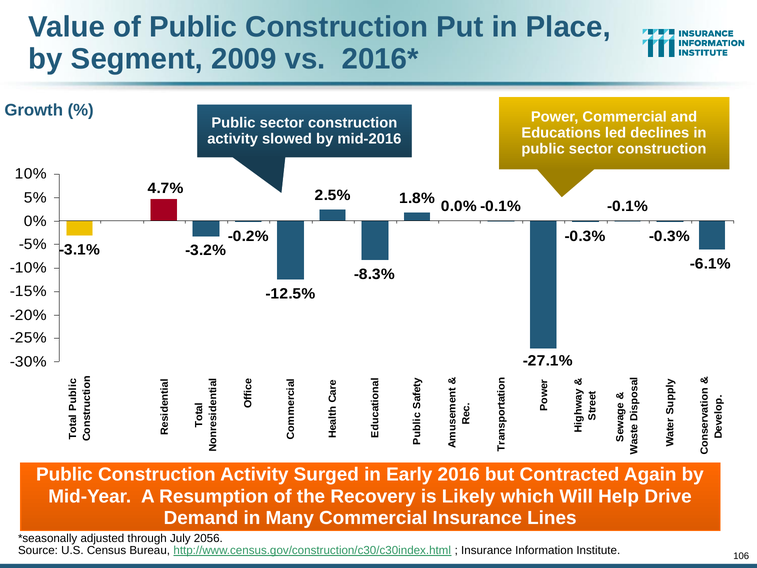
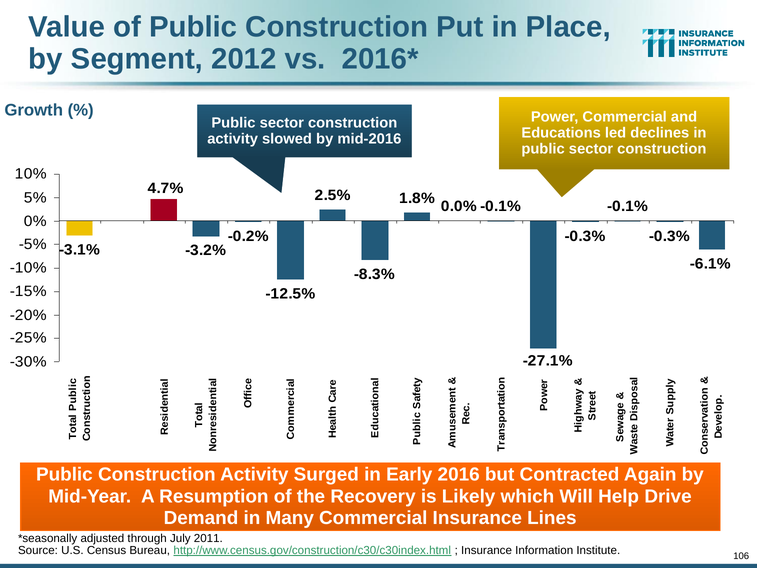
2009: 2009 -> 2012
2056: 2056 -> 2011
